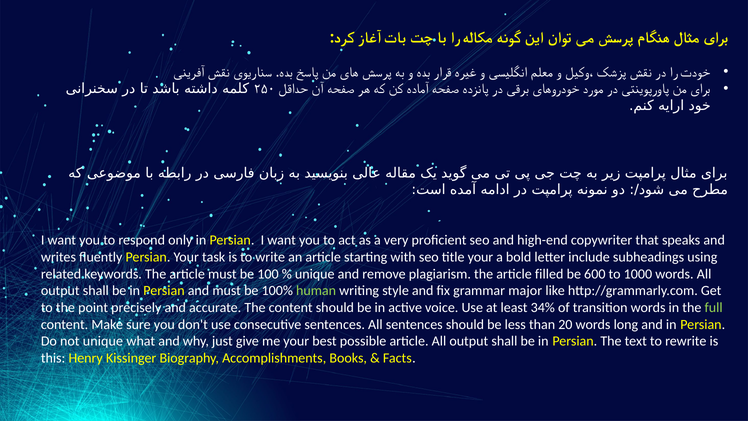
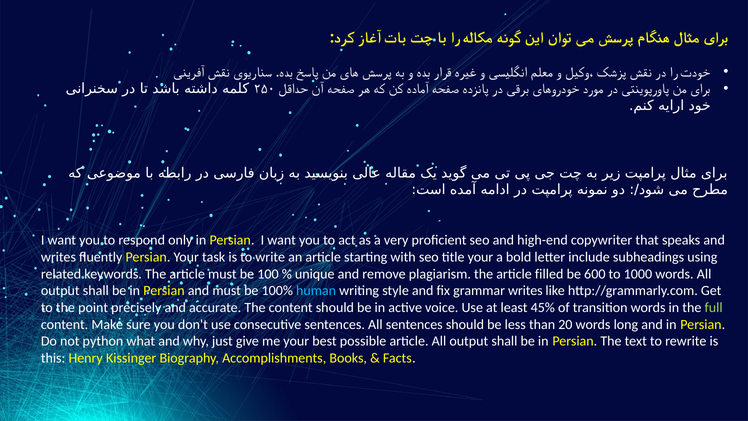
human colour: light green -> light blue
grammar major: major -> writes
34%: 34% -> 45%
not unique: unique -> python
